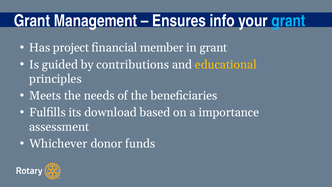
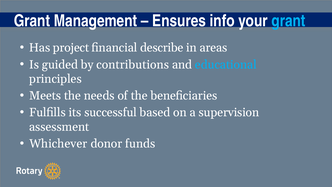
member: member -> describe
in grant: grant -> areas
educational colour: yellow -> light blue
download: download -> successful
importance: importance -> supervision
